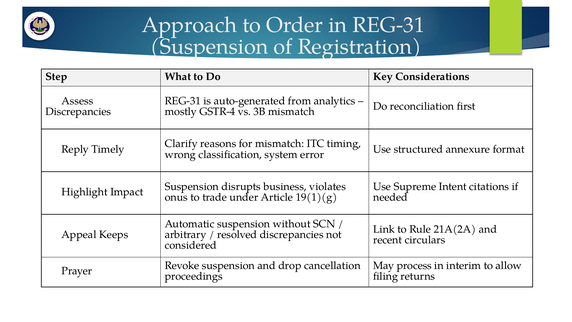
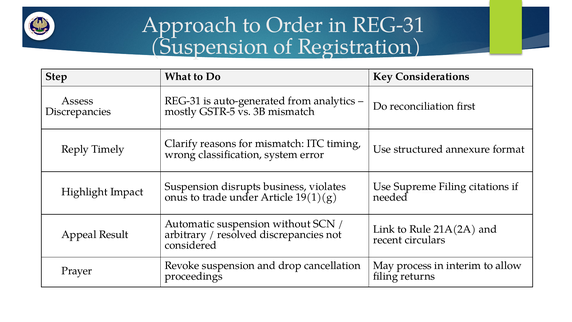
GSTR-4: GSTR-4 -> GSTR-5
Supreme Intent: Intent -> Filing
Keeps: Keeps -> Result
